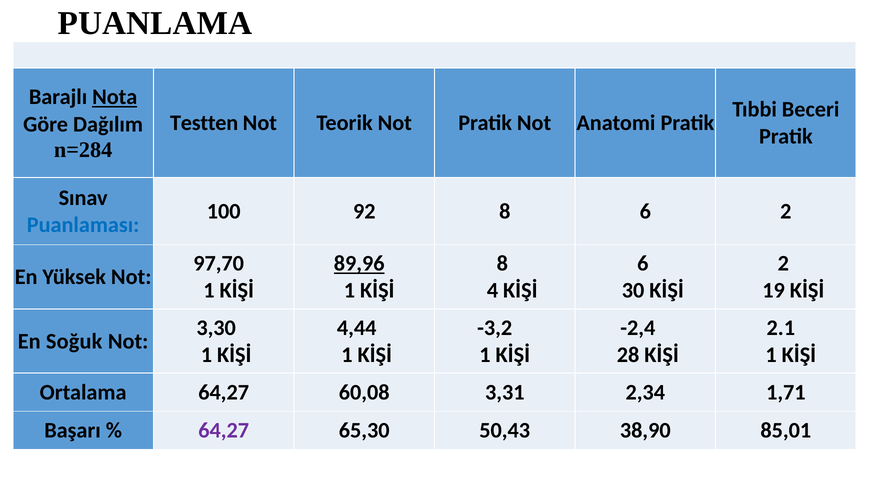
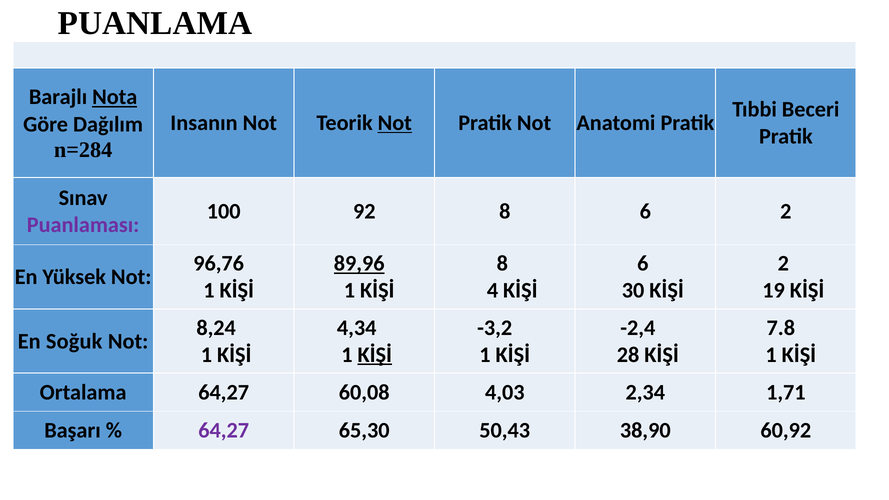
Testten: Testten -> Insanın
Not at (395, 123) underline: none -> present
Puanlaması colour: blue -> purple
97,70: 97,70 -> 96,76
3,30: 3,30 -> 8,24
4,44: 4,44 -> 4,34
2.1: 2.1 -> 7.8
KİŞİ at (375, 355) underline: none -> present
3,31: 3,31 -> 4,03
85,01: 85,01 -> 60,92
